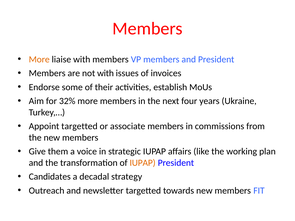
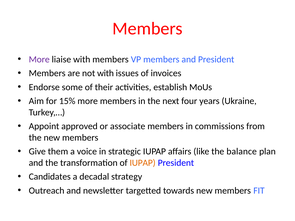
More at (39, 59) colour: orange -> purple
32%: 32% -> 15%
Appoint targetted: targetted -> approved
working: working -> balance
